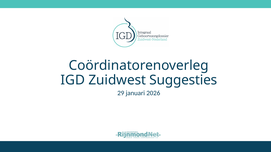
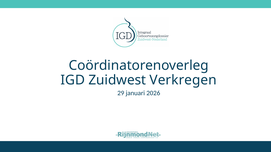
Suggesties: Suggesties -> Verkregen
